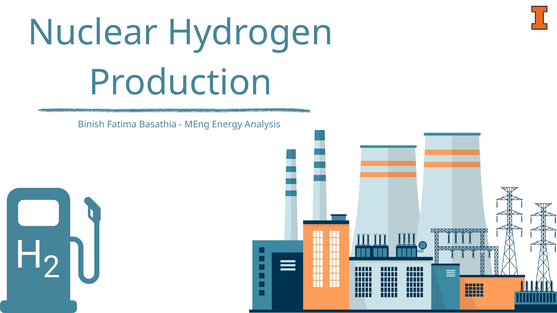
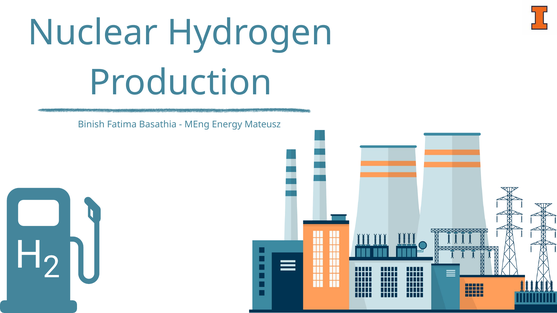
Analysis: Analysis -> Mateusz
